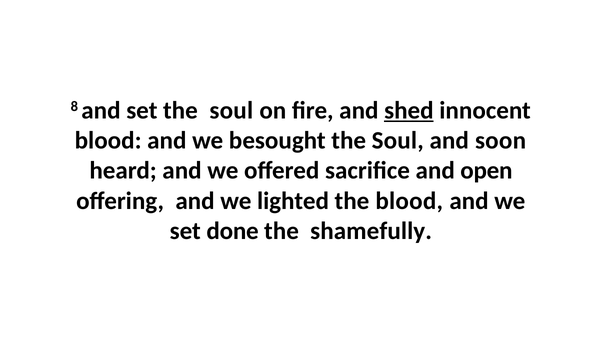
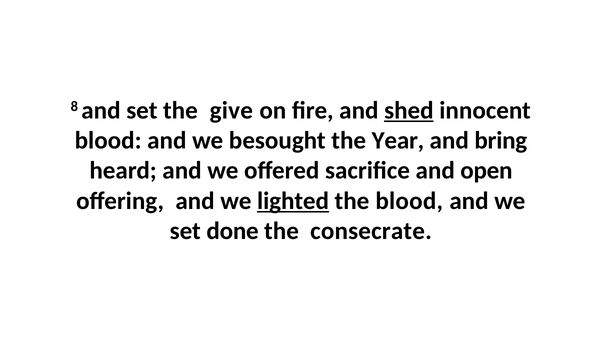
set the soul: soul -> give
besought the Soul: Soul -> Year
soon: soon -> bring
lighted underline: none -> present
shamefully: shamefully -> consecrate
